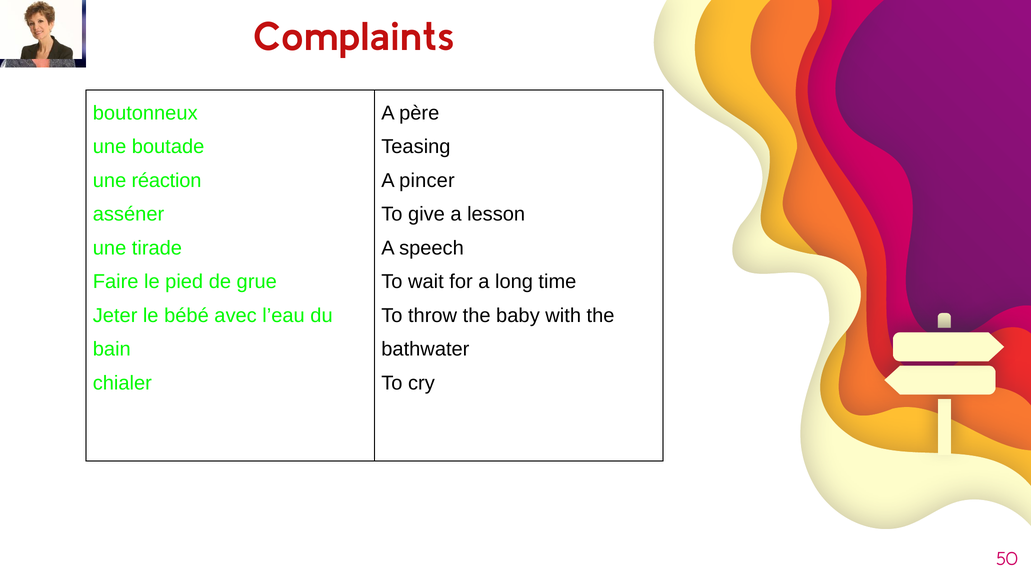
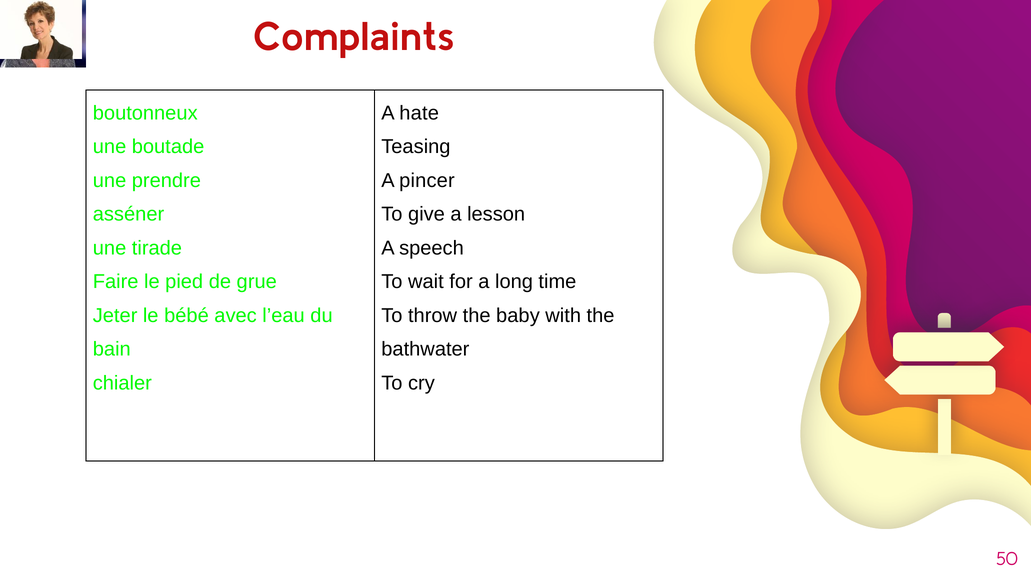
père: père -> hate
réaction: réaction -> prendre
